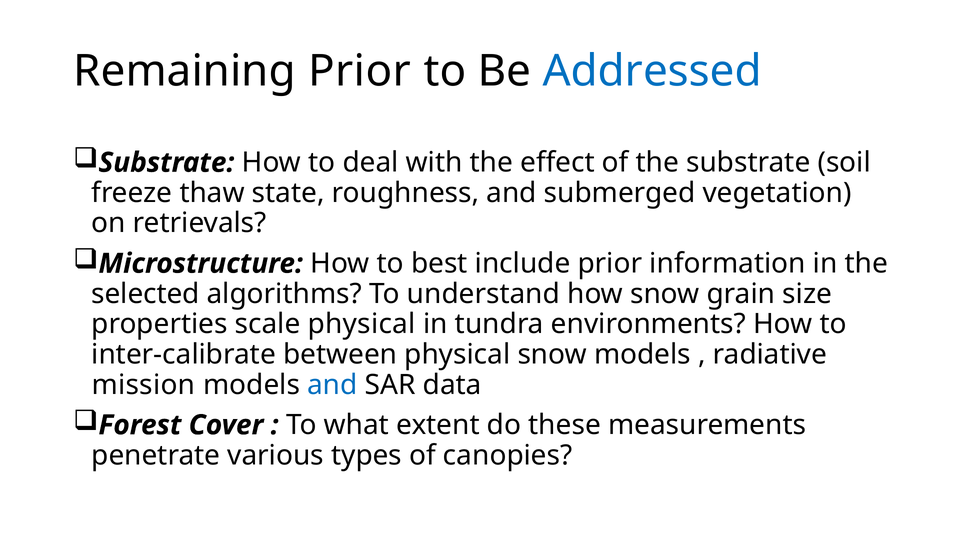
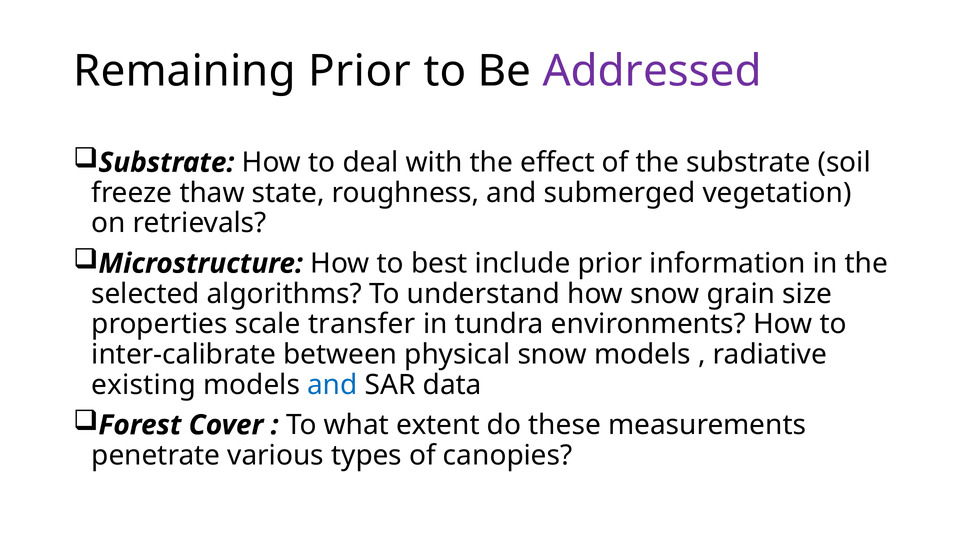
Addressed colour: blue -> purple
scale physical: physical -> transfer
mission: mission -> existing
